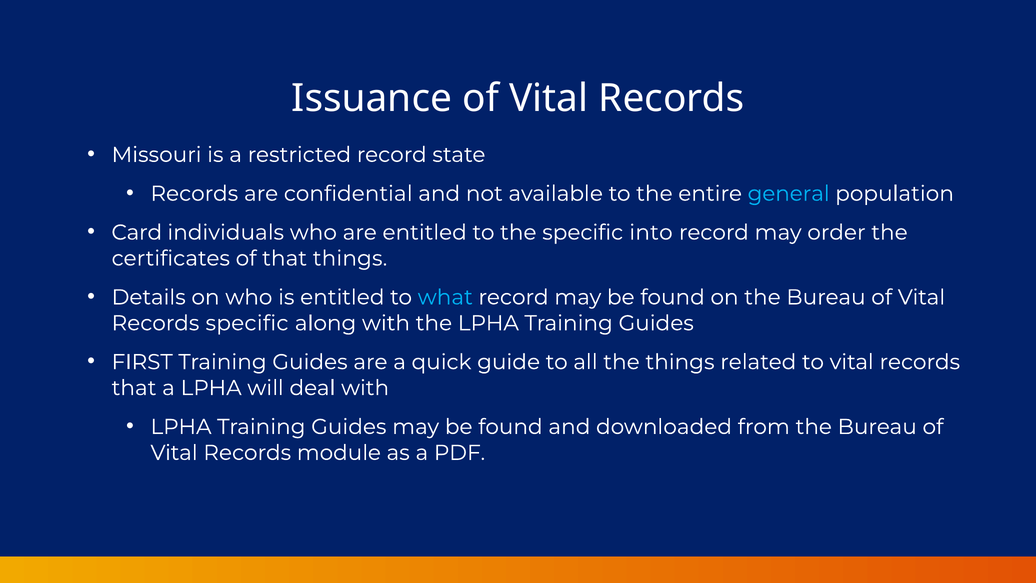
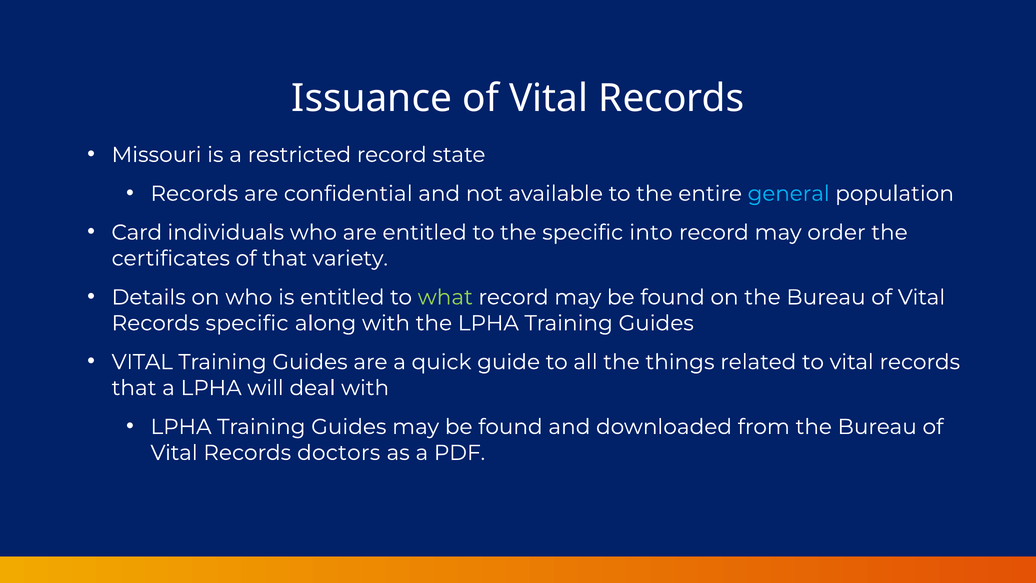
that things: things -> variety
what colour: light blue -> light green
FIRST at (142, 362): FIRST -> VITAL
module: module -> doctors
